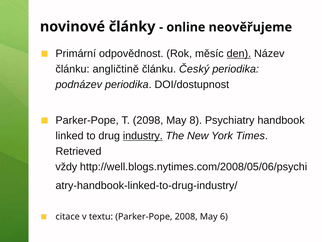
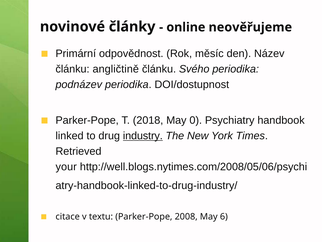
den underline: present -> none
Český: Český -> Svého
2098: 2098 -> 2018
8: 8 -> 0
vždy: vždy -> your
